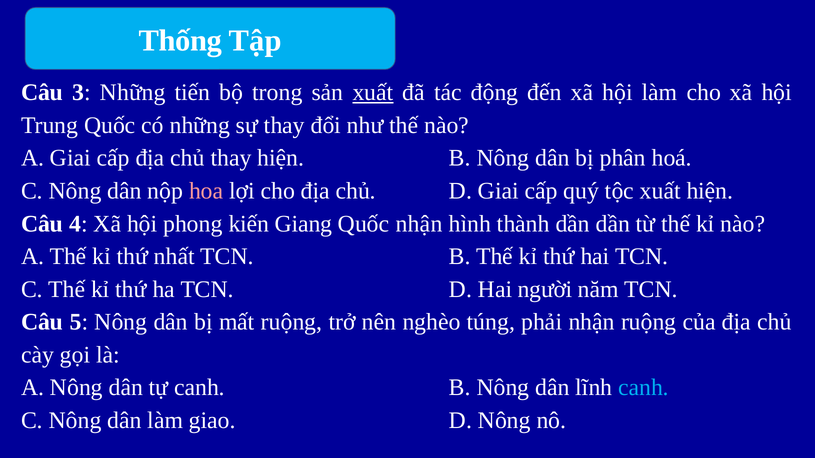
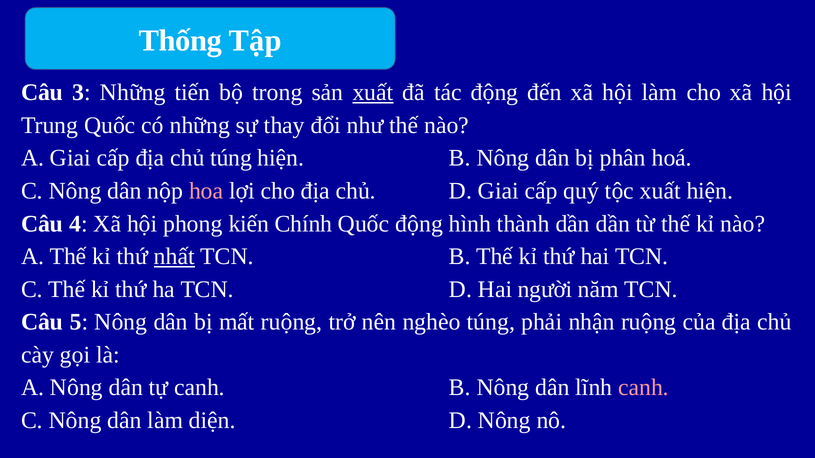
chủ thay: thay -> túng
Giang: Giang -> Chính
Quốc nhận: nhận -> động
nhất underline: none -> present
canh at (644, 388) colour: light blue -> pink
giao: giao -> diện
